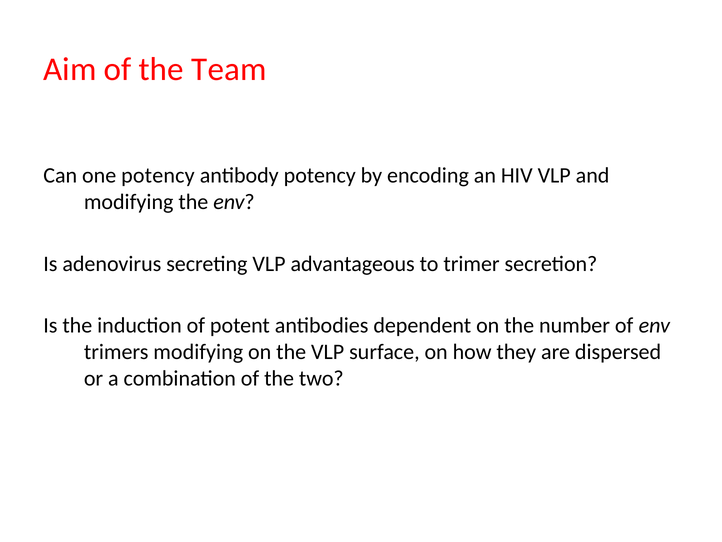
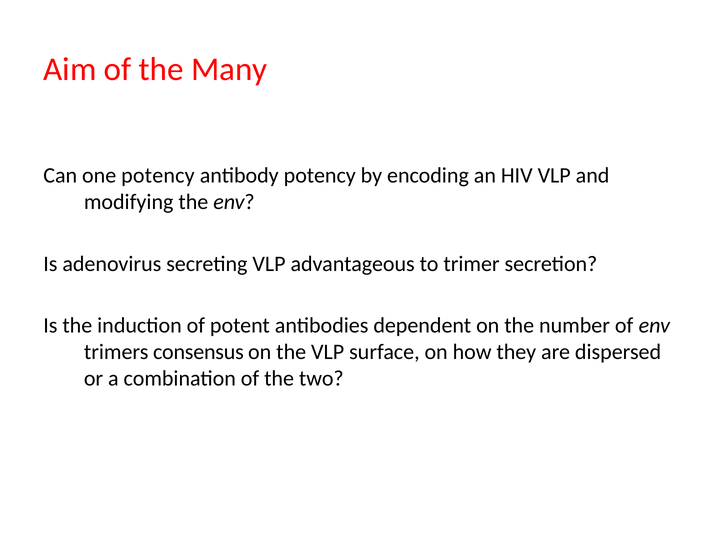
Team: Team -> Many
trimers modifying: modifying -> consensus
